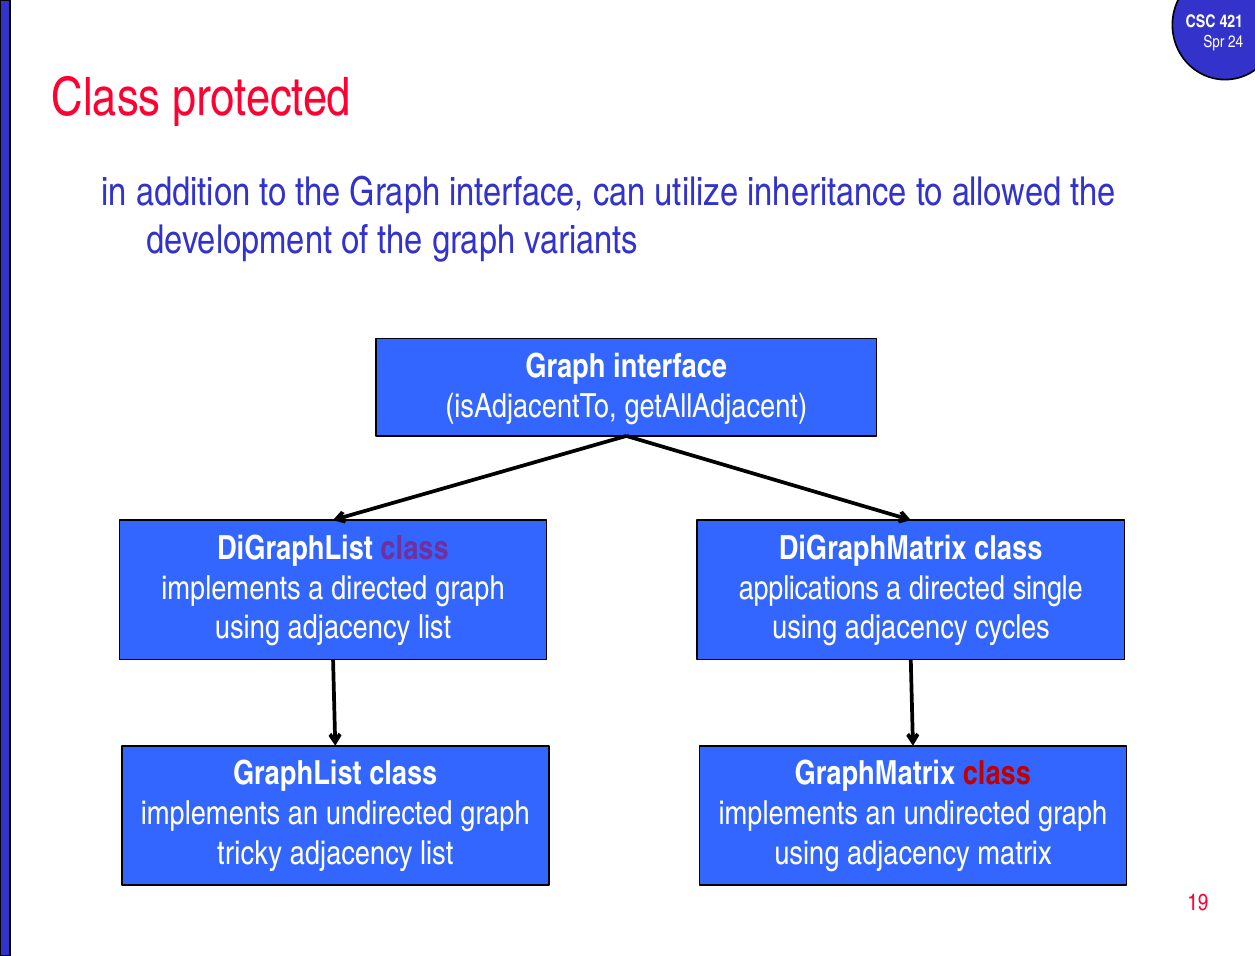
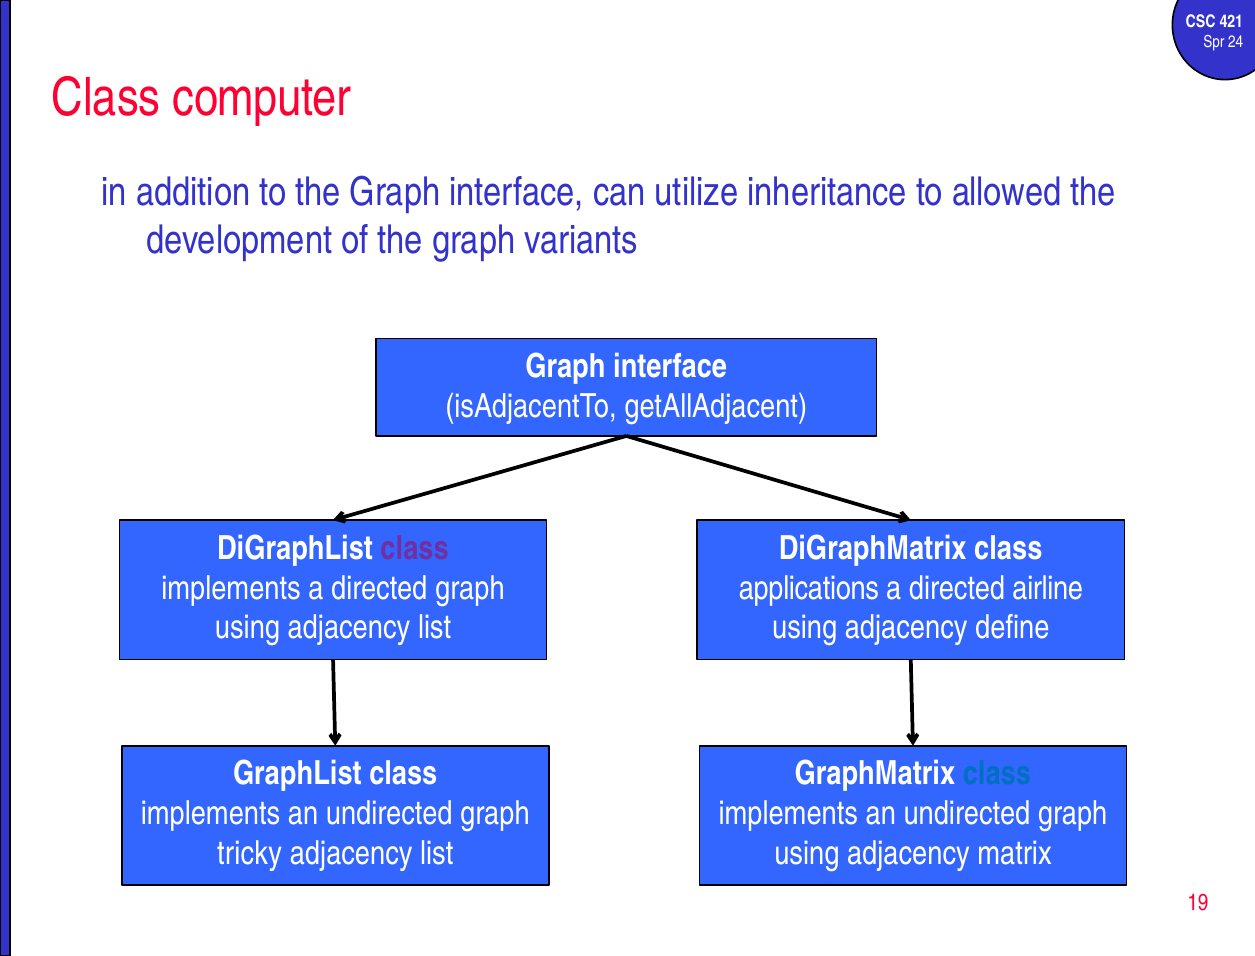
protected: protected -> computer
single: single -> airline
cycles: cycles -> define
class at (997, 774) colour: red -> blue
